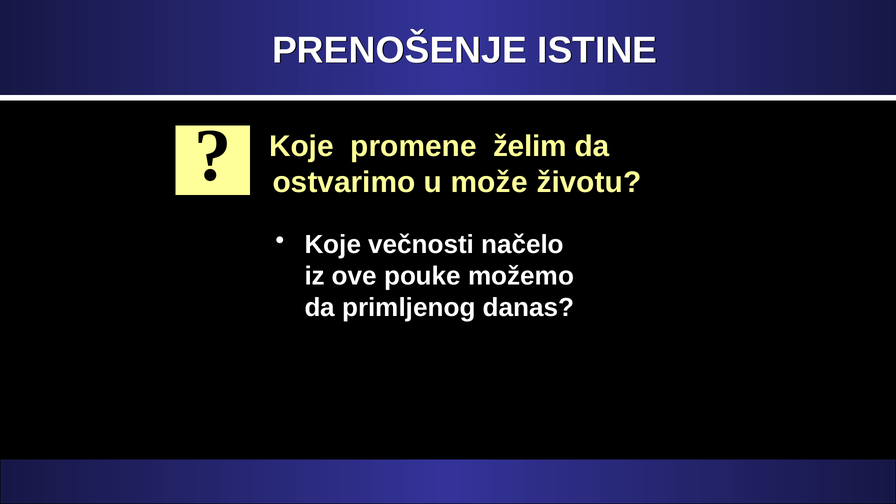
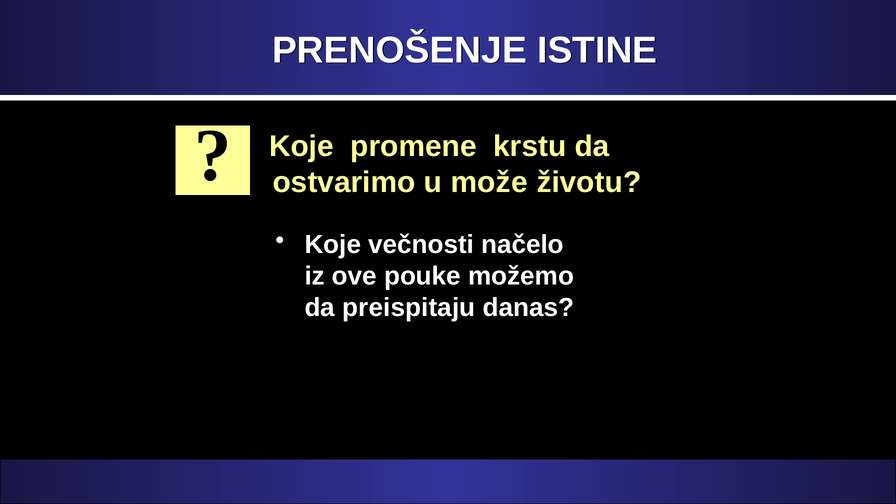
želim: želim -> krstu
primljenog: primljenog -> preispitaju
